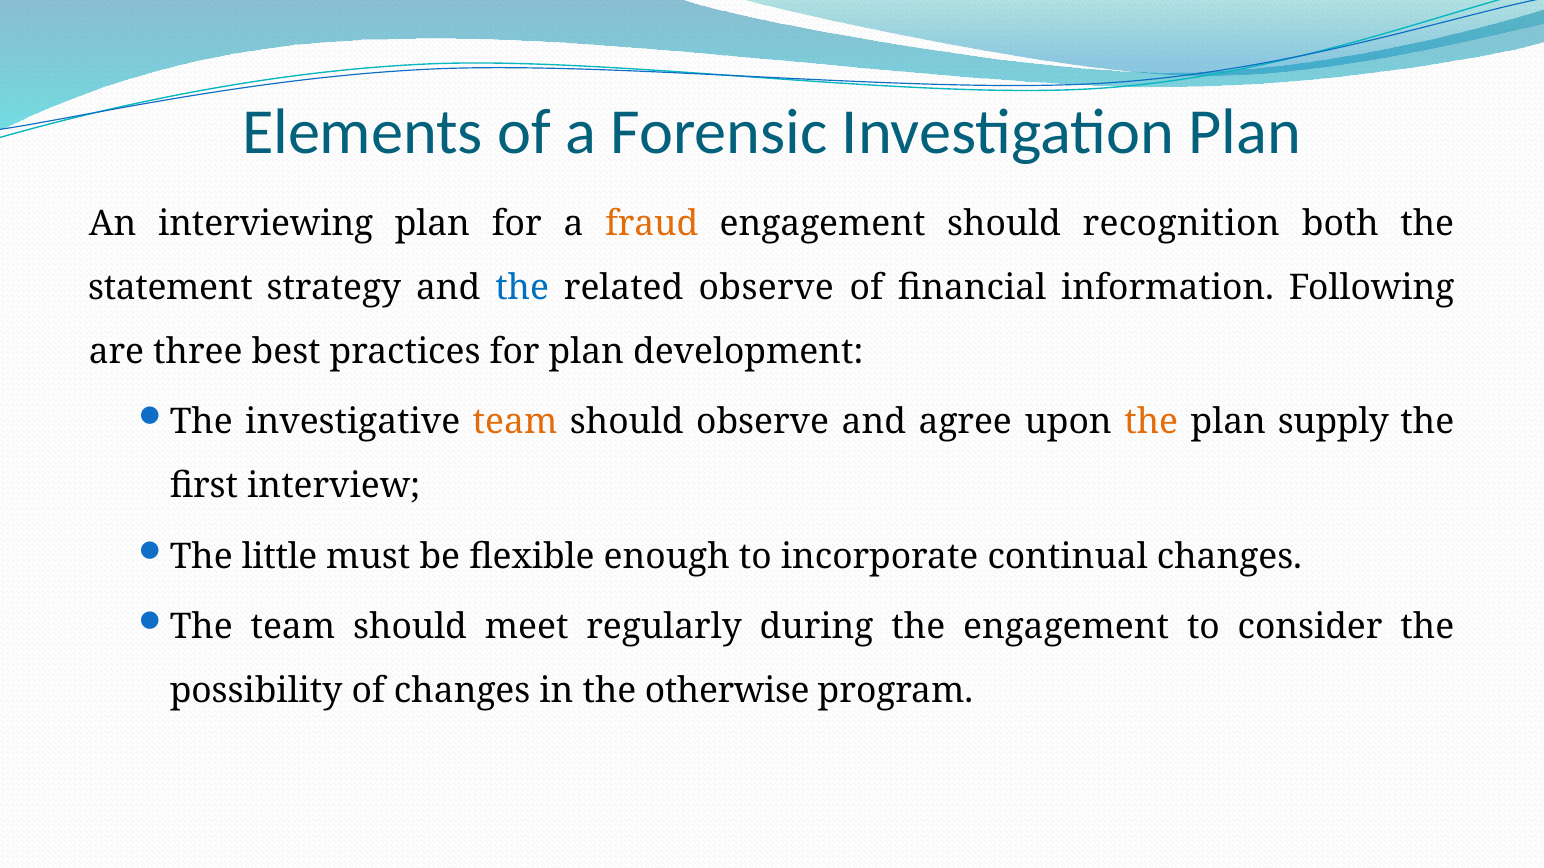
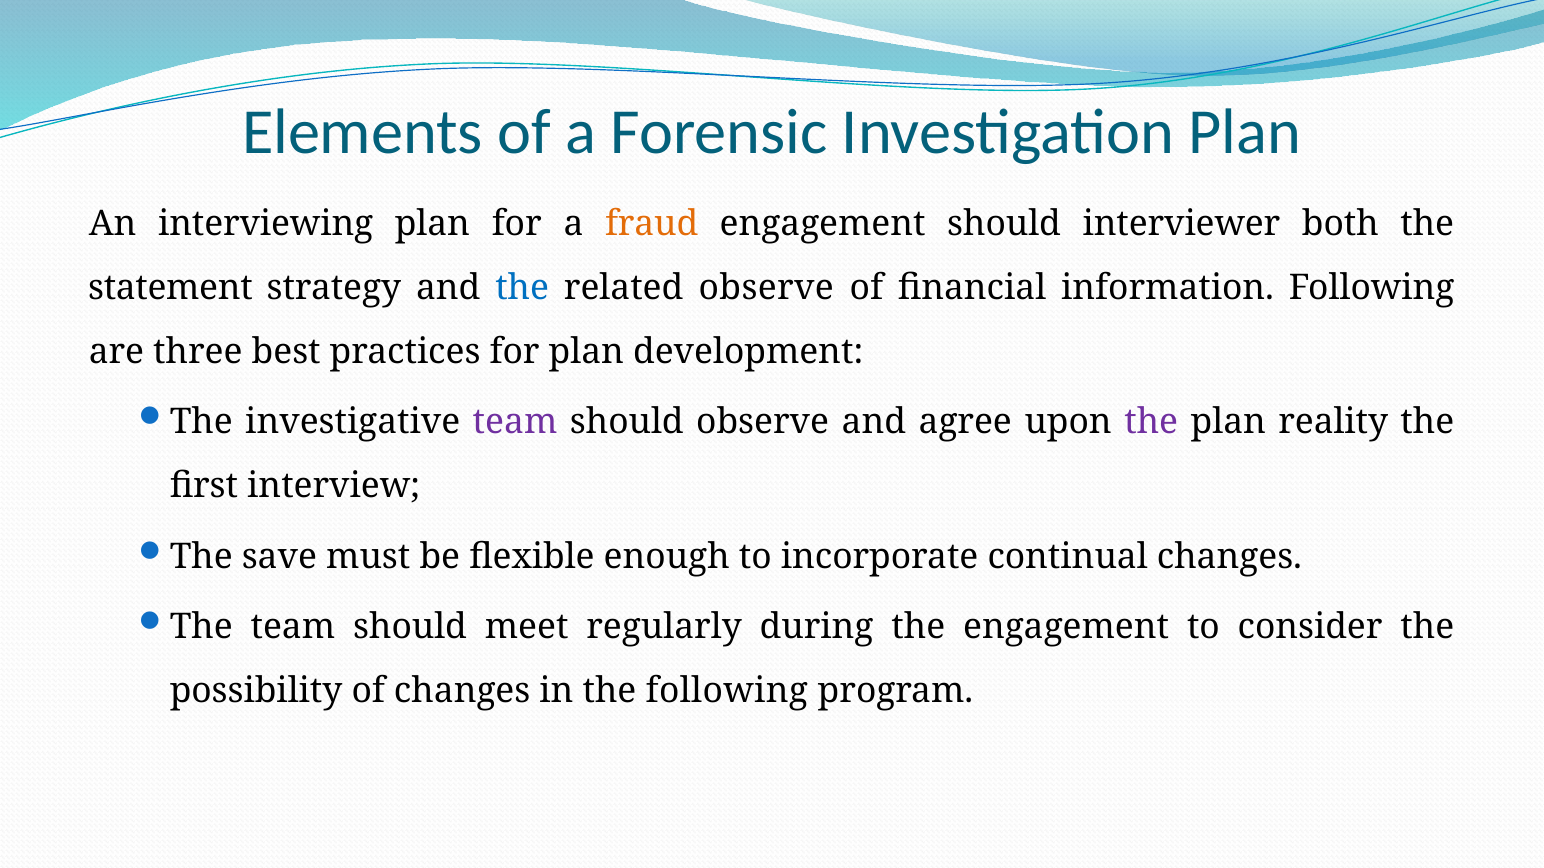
recognition: recognition -> interviewer
team at (515, 422) colour: orange -> purple
the at (1151, 422) colour: orange -> purple
supply: supply -> reality
little: little -> save
the otherwise: otherwise -> following
